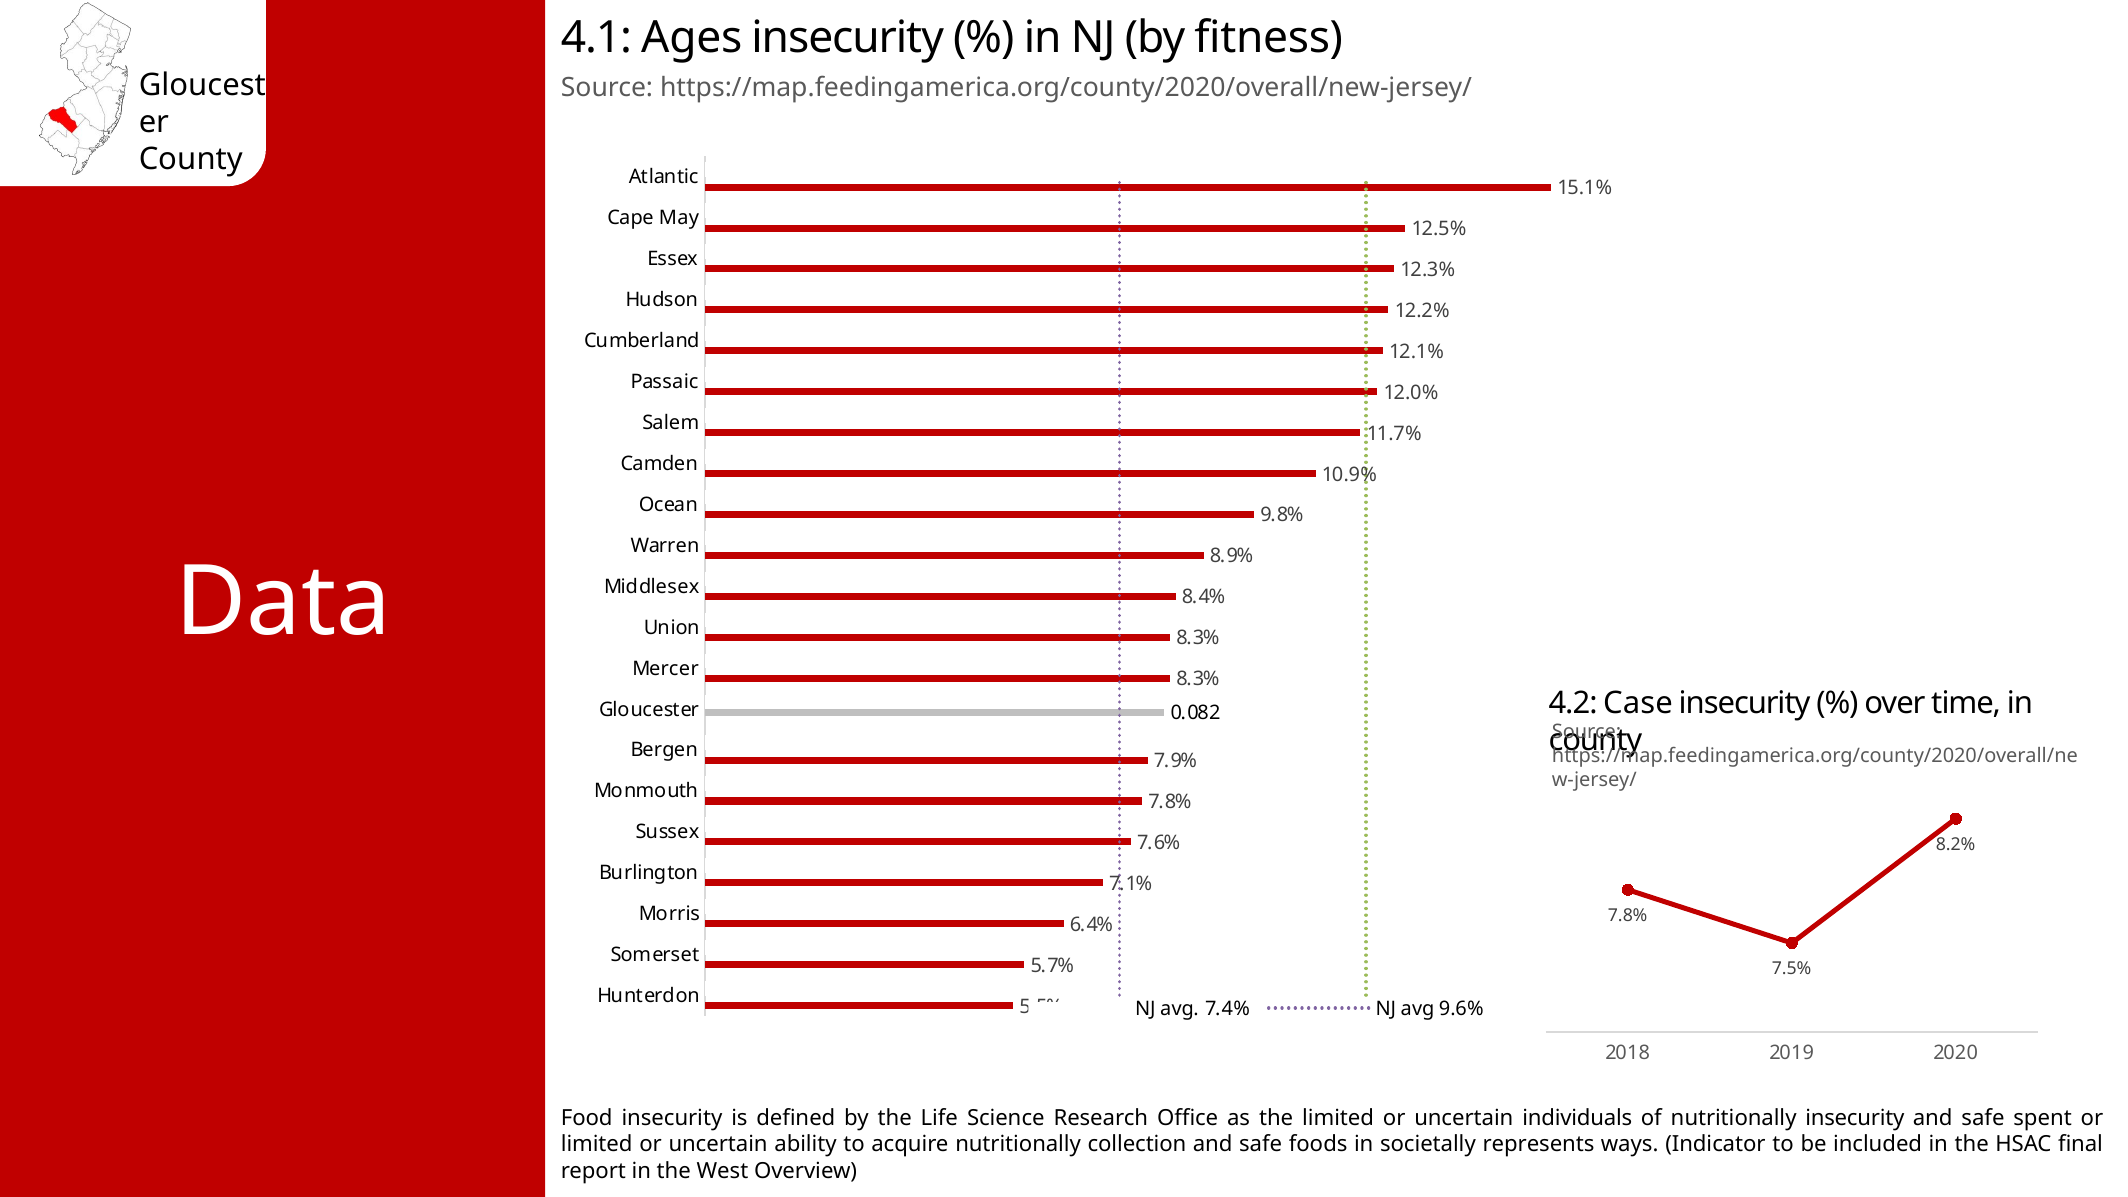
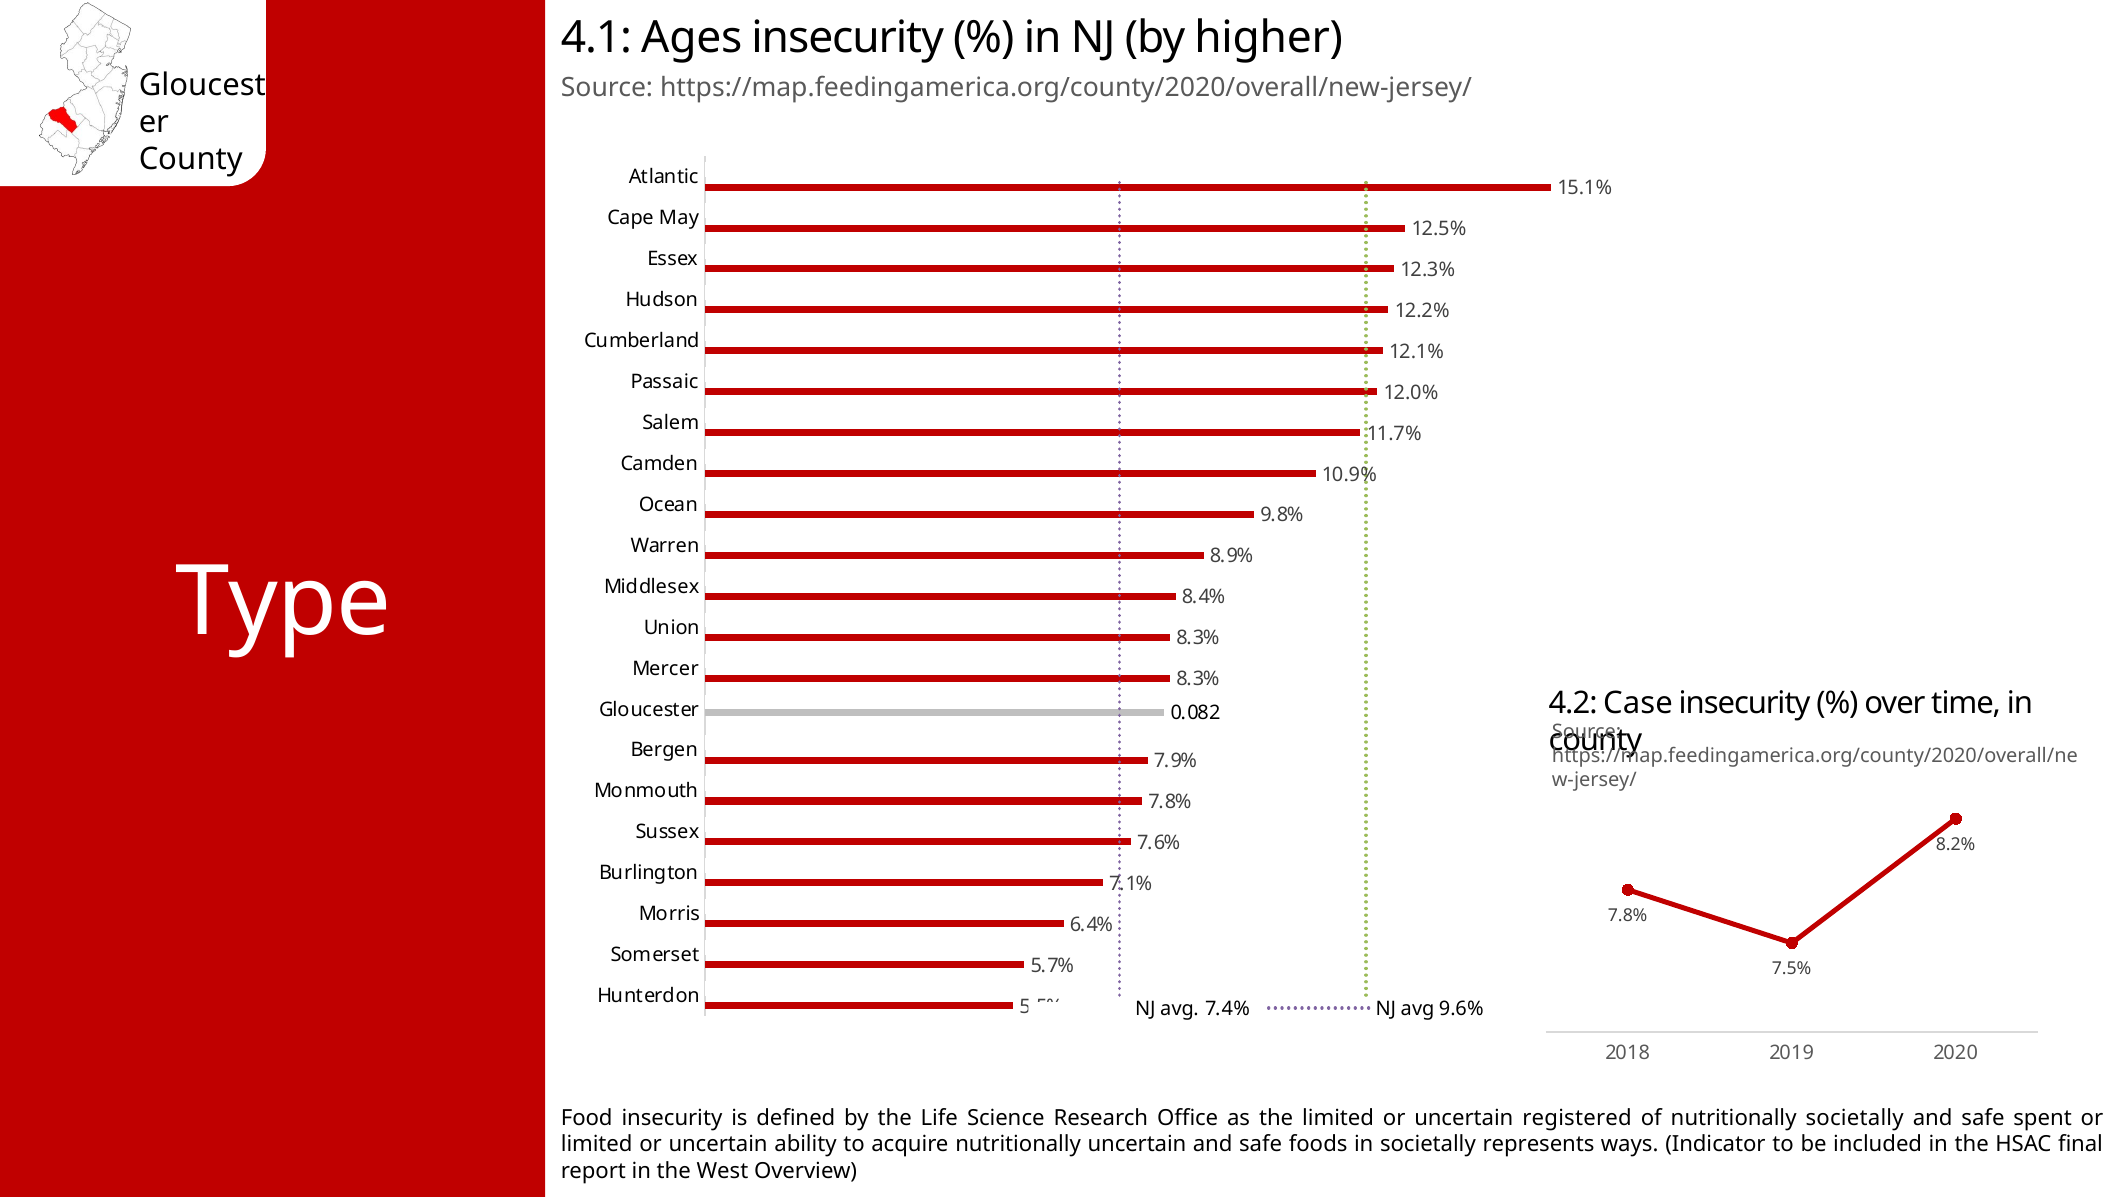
fitness: fitness -> higher
Data: Data -> Type
individuals: individuals -> registered
nutritionally insecurity: insecurity -> societally
nutritionally collection: collection -> uncertain
